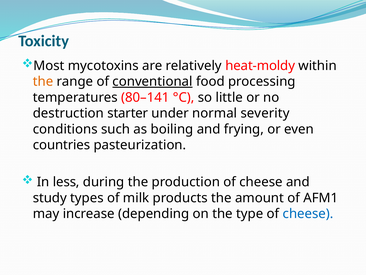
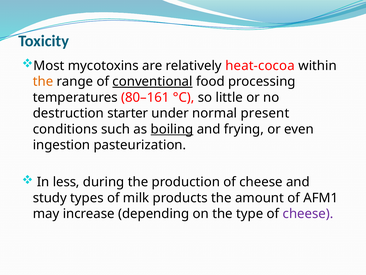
heat-moldy: heat-moldy -> heat-cocoa
80–141: 80–141 -> 80–161
severity: severity -> present
boiling underline: none -> present
countries: countries -> ingestion
cheese at (308, 213) colour: blue -> purple
